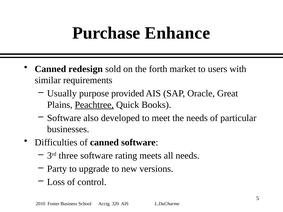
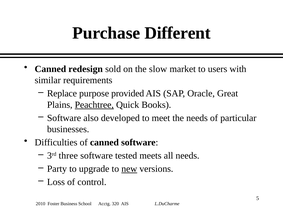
Enhance: Enhance -> Different
forth: forth -> slow
Usually: Usually -> Replace
rating: rating -> tested
new underline: none -> present
